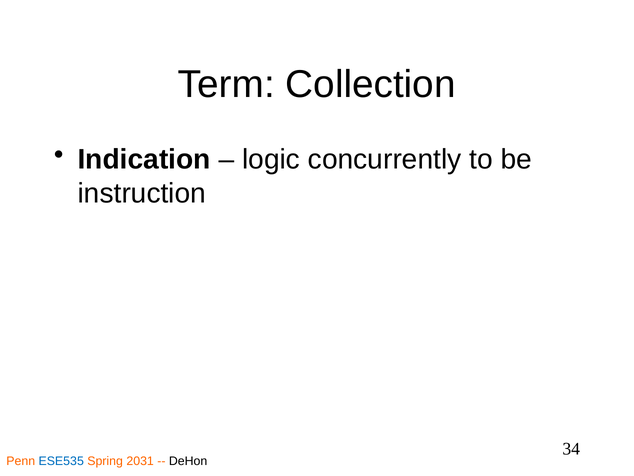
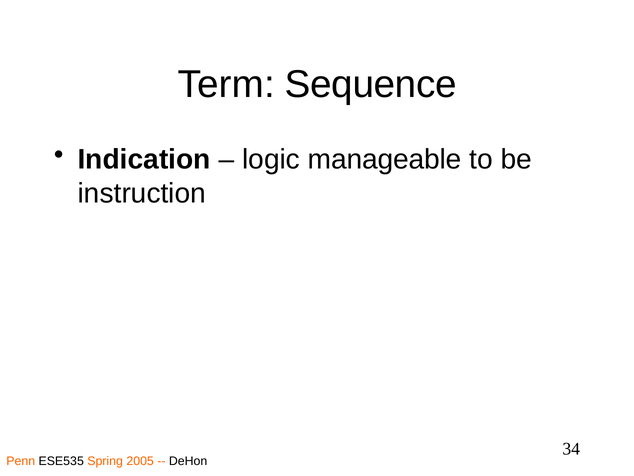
Collection: Collection -> Sequence
concurrently: concurrently -> manageable
ESE535 colour: blue -> black
2031: 2031 -> 2005
